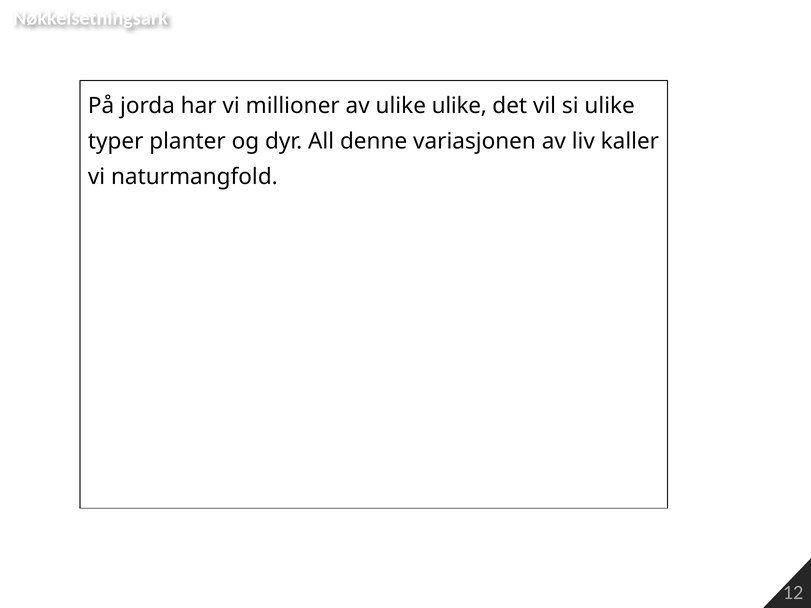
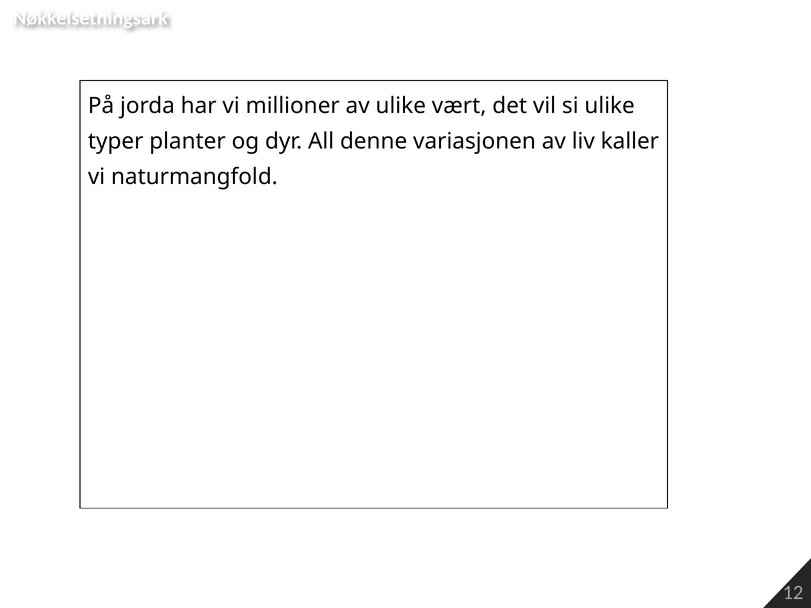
ulike ulike: ulike -> vært
